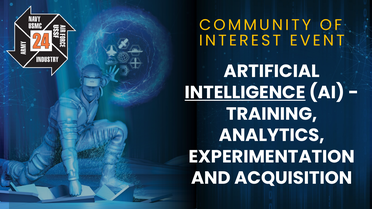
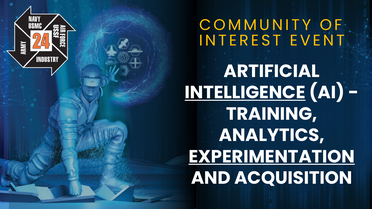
EXPERIMENTATION underline: none -> present
